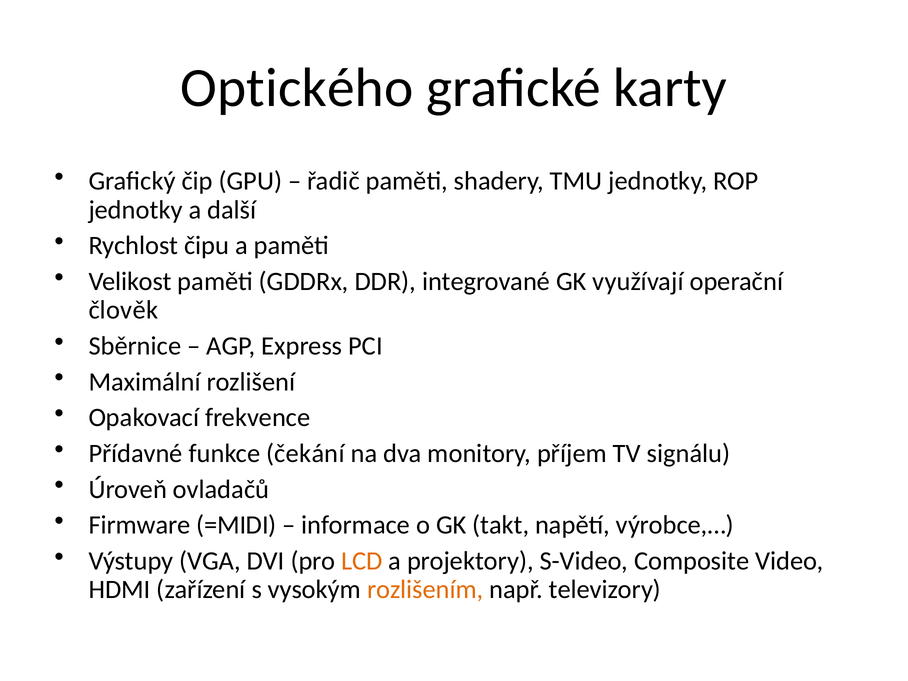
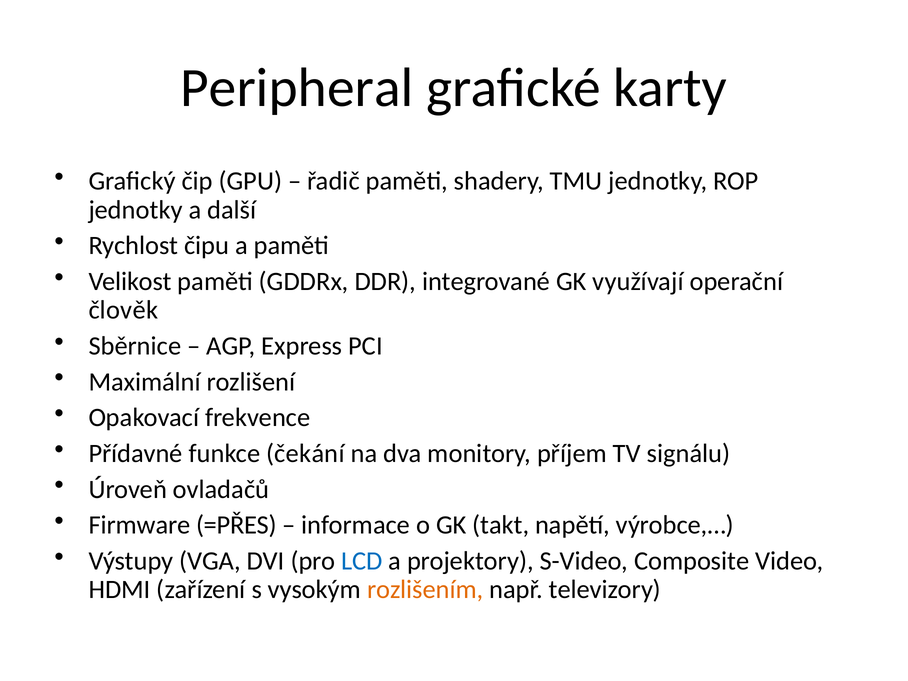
Optického: Optického -> Peripheral
=MIDI: =MIDI -> =PŘES
LCD colour: orange -> blue
